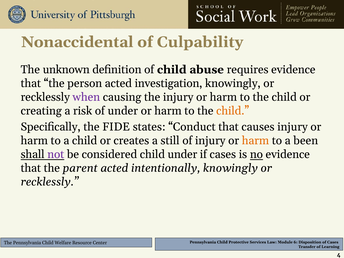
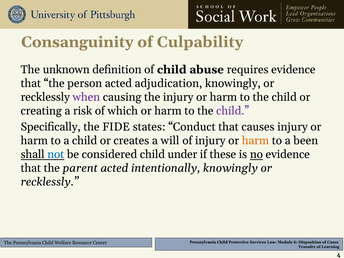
Nonaccidental: Nonaccidental -> Consanguinity
investigation: investigation -> adjudication
of under: under -> which
child at (233, 111) colour: orange -> purple
still: still -> will
not colour: purple -> blue
if cases: cases -> these
